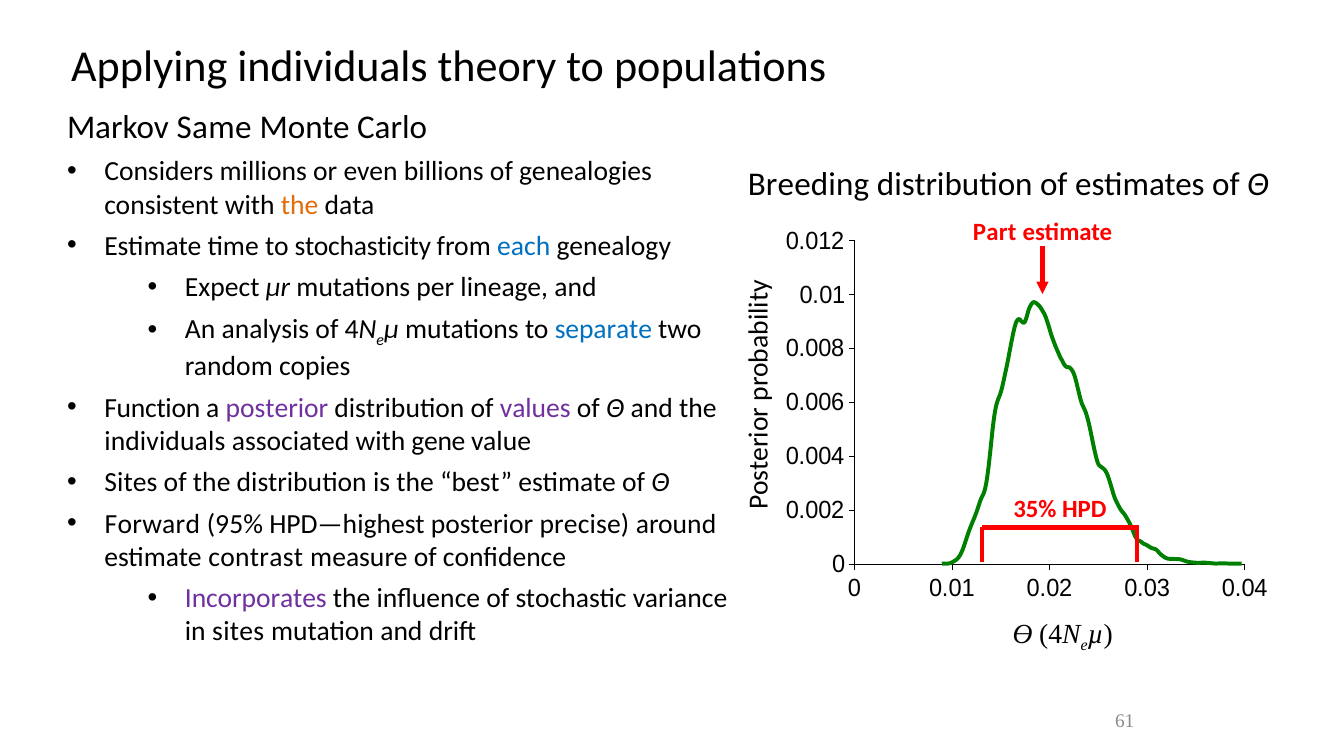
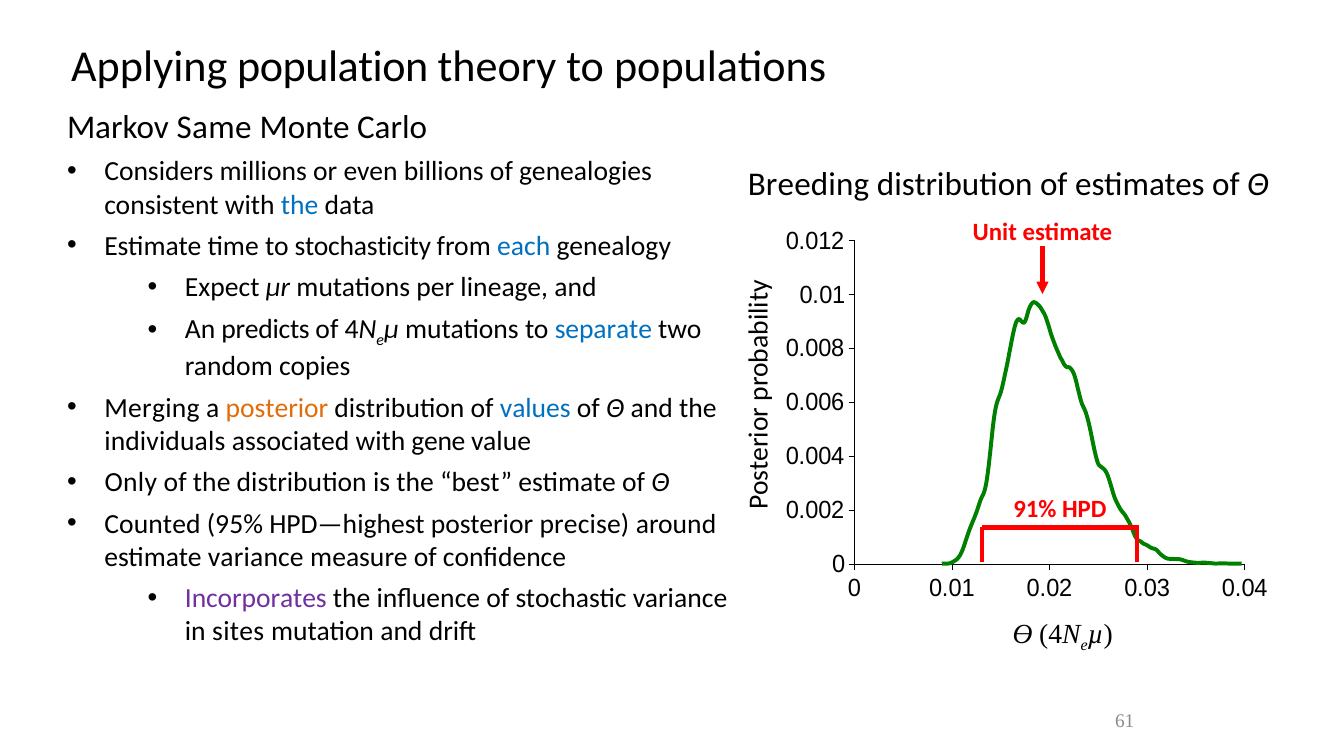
Applying individuals: individuals -> population
the at (300, 205) colour: orange -> blue
Part: Part -> Unit
analysis: analysis -> predicts
Function: Function -> Merging
posterior at (277, 408) colour: purple -> orange
values colour: purple -> blue
Sites at (131, 483): Sites -> Only
35%: 35% -> 91%
Forward: Forward -> Counted
estimate contrast: contrast -> variance
